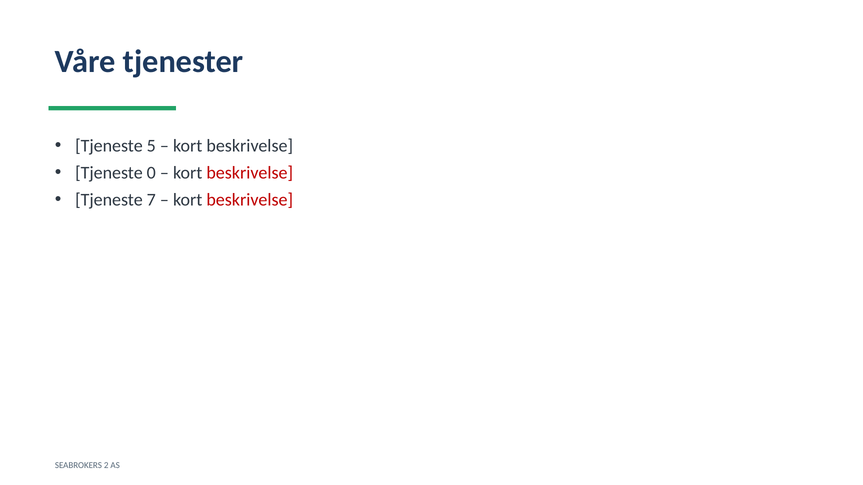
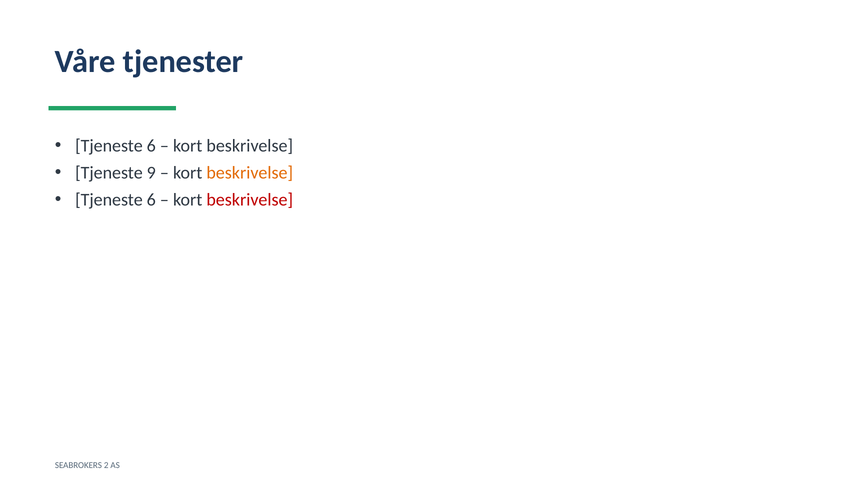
5 at (151, 146): 5 -> 6
0: 0 -> 9
beskrivelse at (250, 173) colour: red -> orange
7 at (151, 200): 7 -> 6
